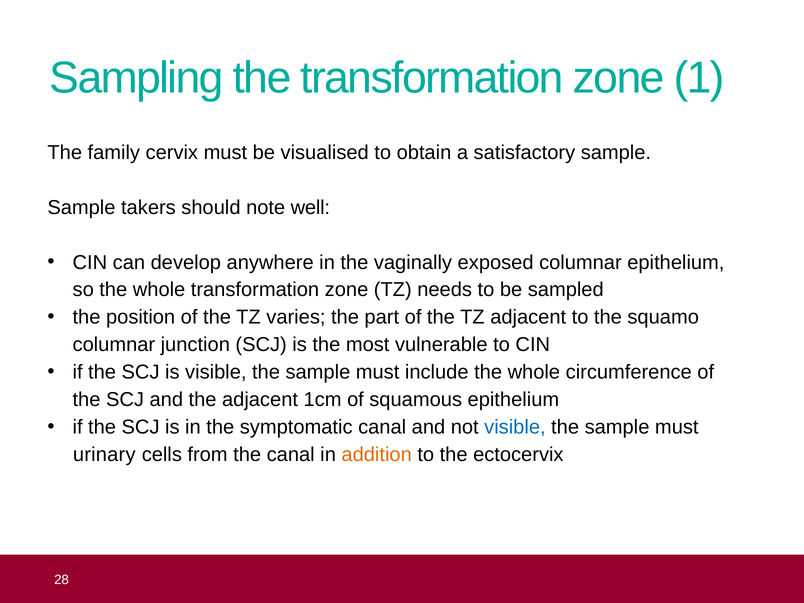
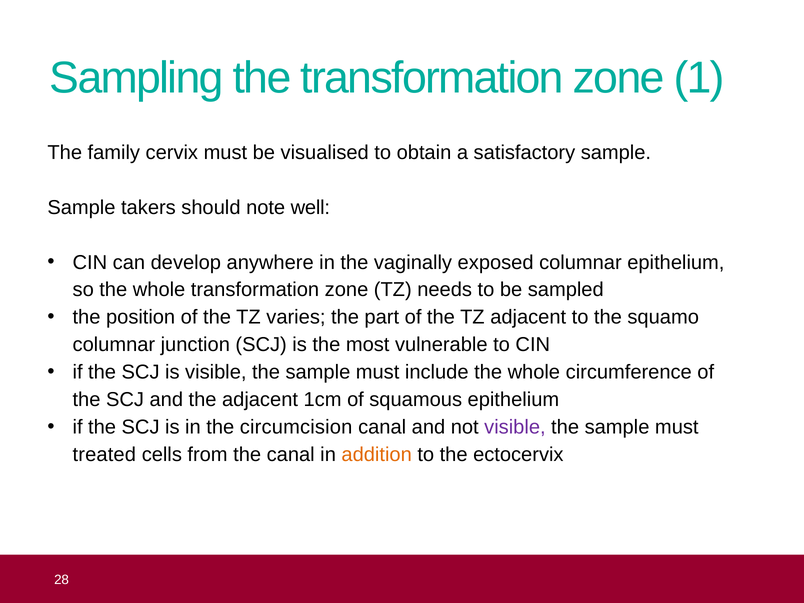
symptomatic: symptomatic -> circumcision
visible at (515, 427) colour: blue -> purple
urinary: urinary -> treated
